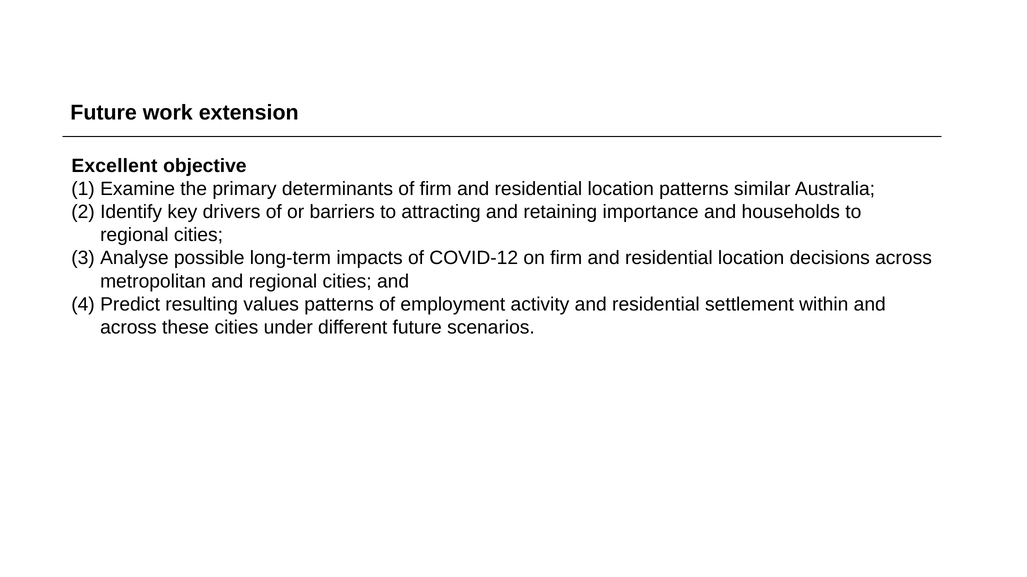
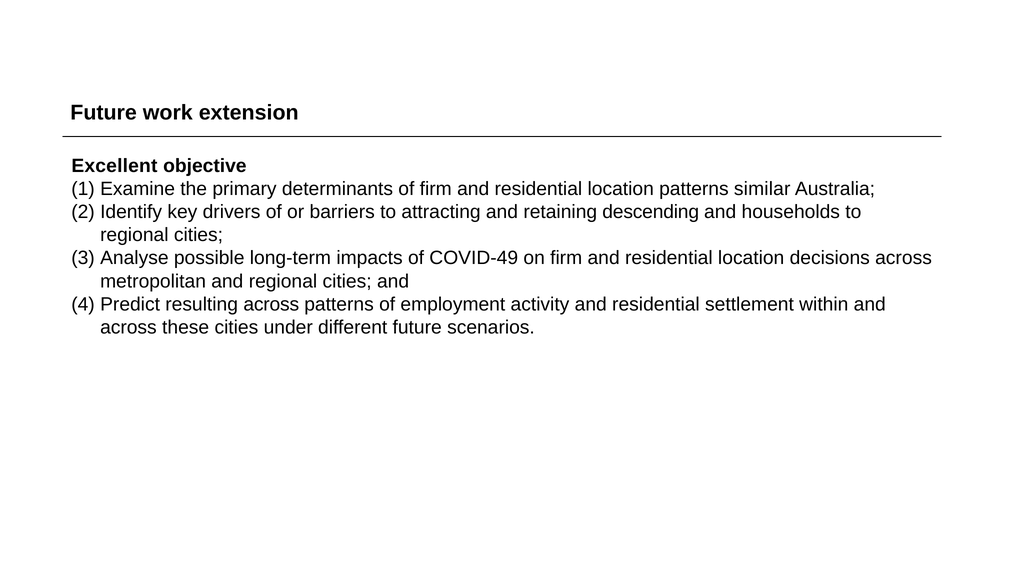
importance: importance -> descending
COVID-12: COVID-12 -> COVID-49
resulting values: values -> across
